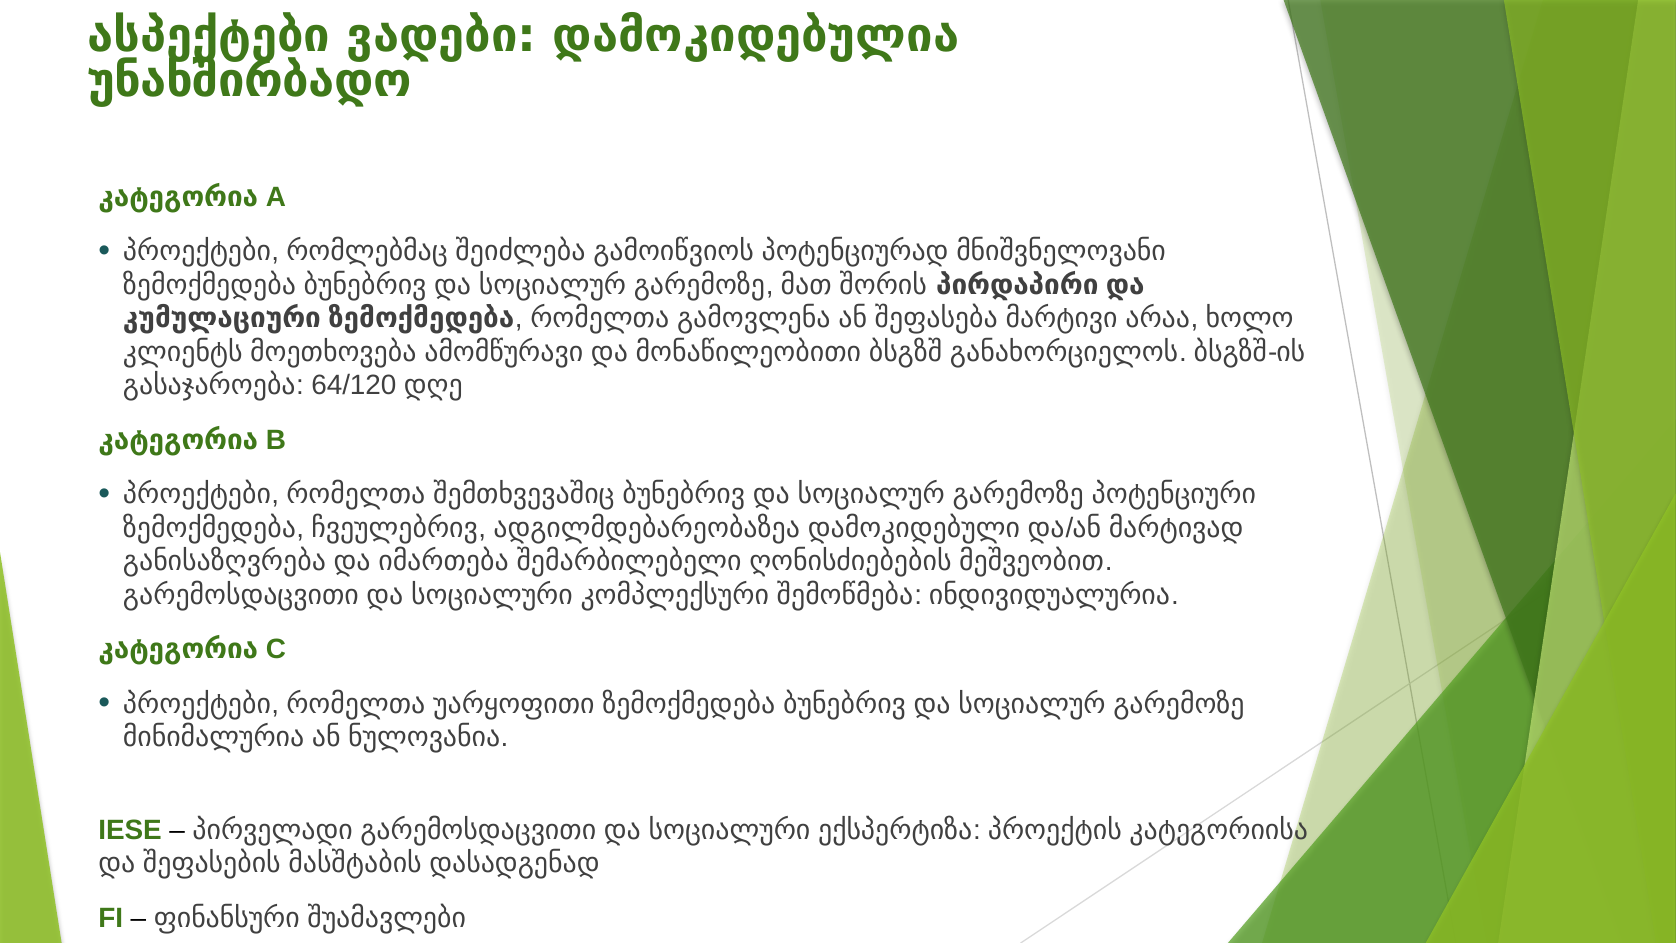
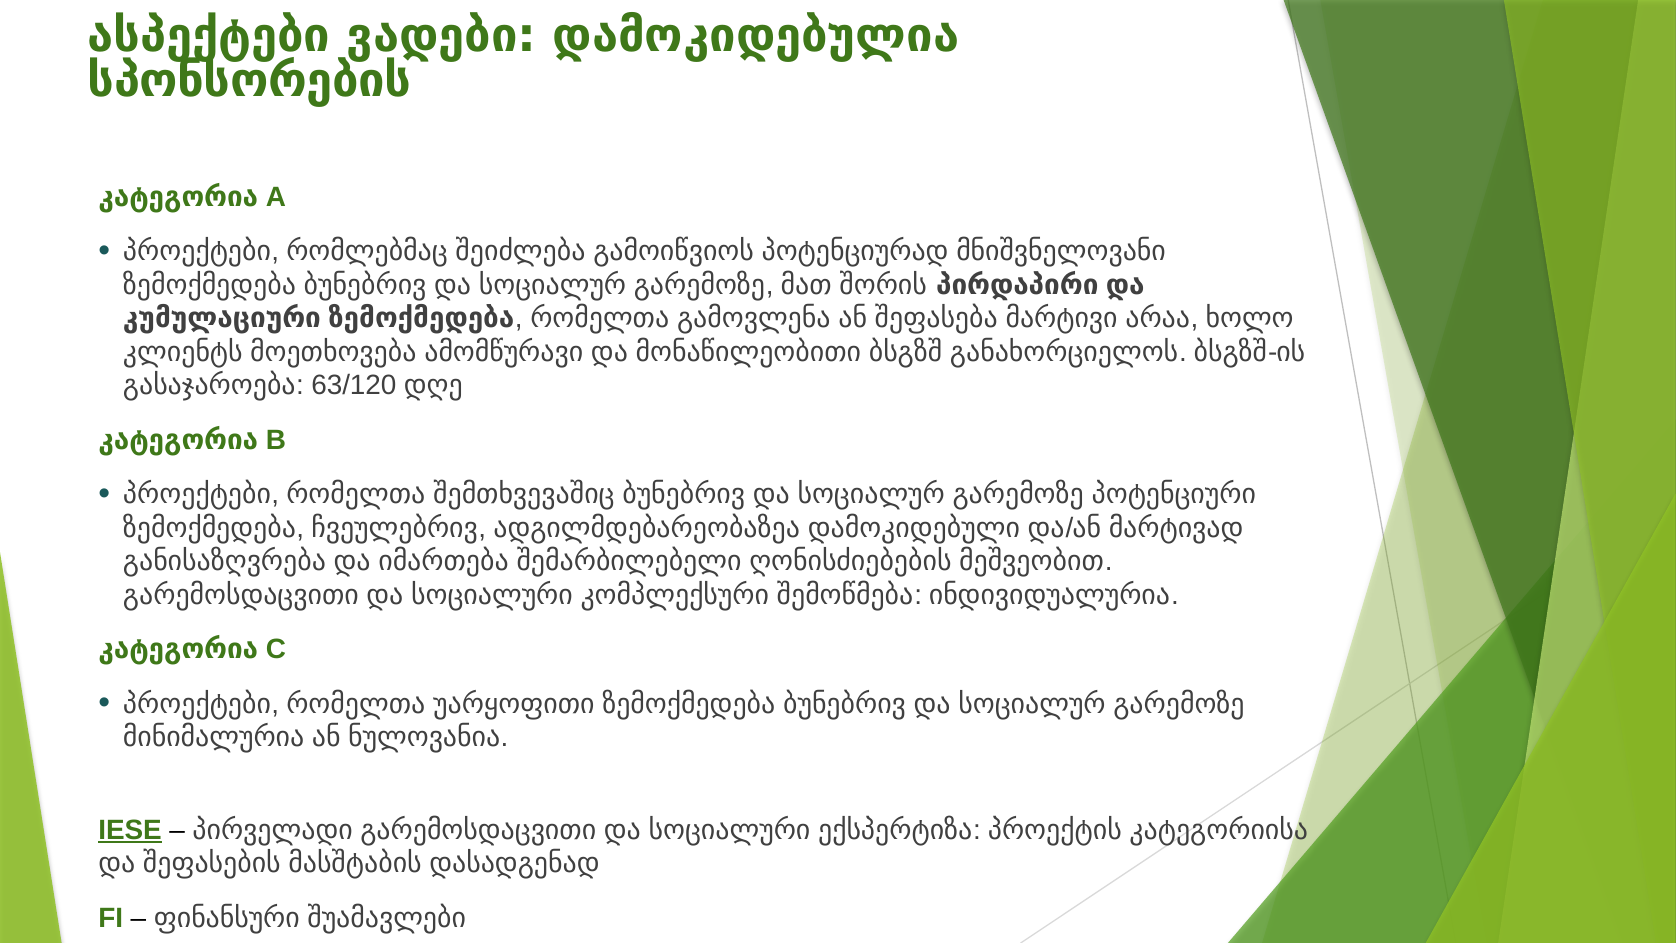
უნახშირბადო: უნახშირბადო -> სპონსორების
64/120: 64/120 -> 63/120
IESE underline: none -> present
